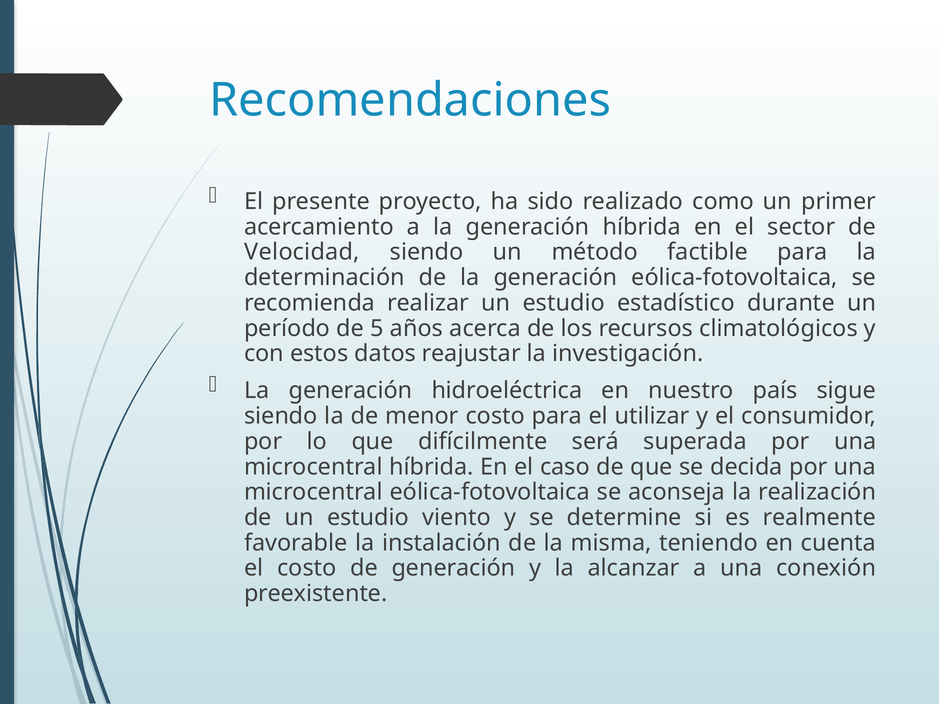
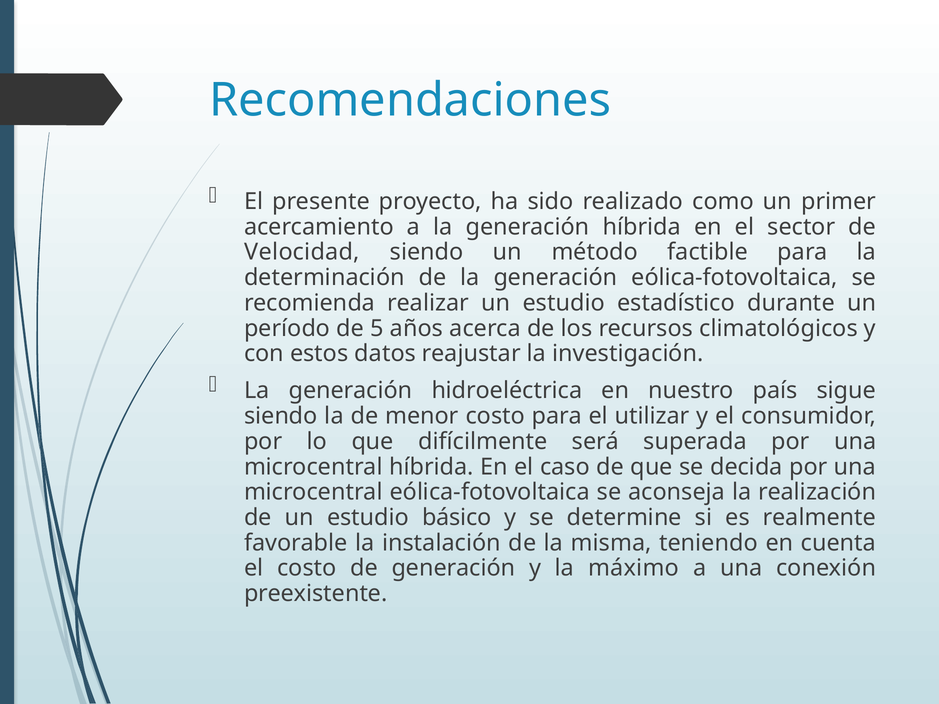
viento: viento -> básico
alcanzar: alcanzar -> máximo
